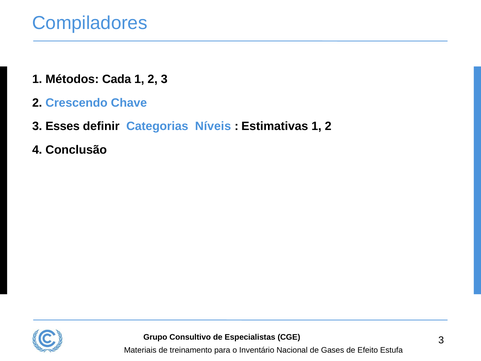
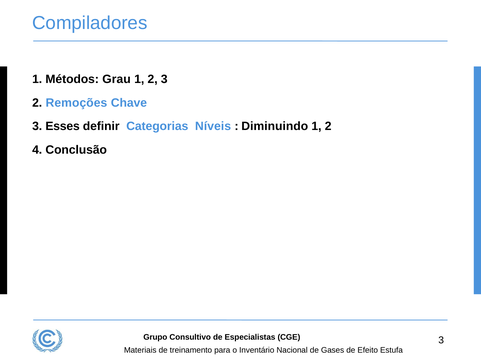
Cada: Cada -> Grau
Crescendo: Crescendo -> Remoções
Estimativas: Estimativas -> Diminuindo
